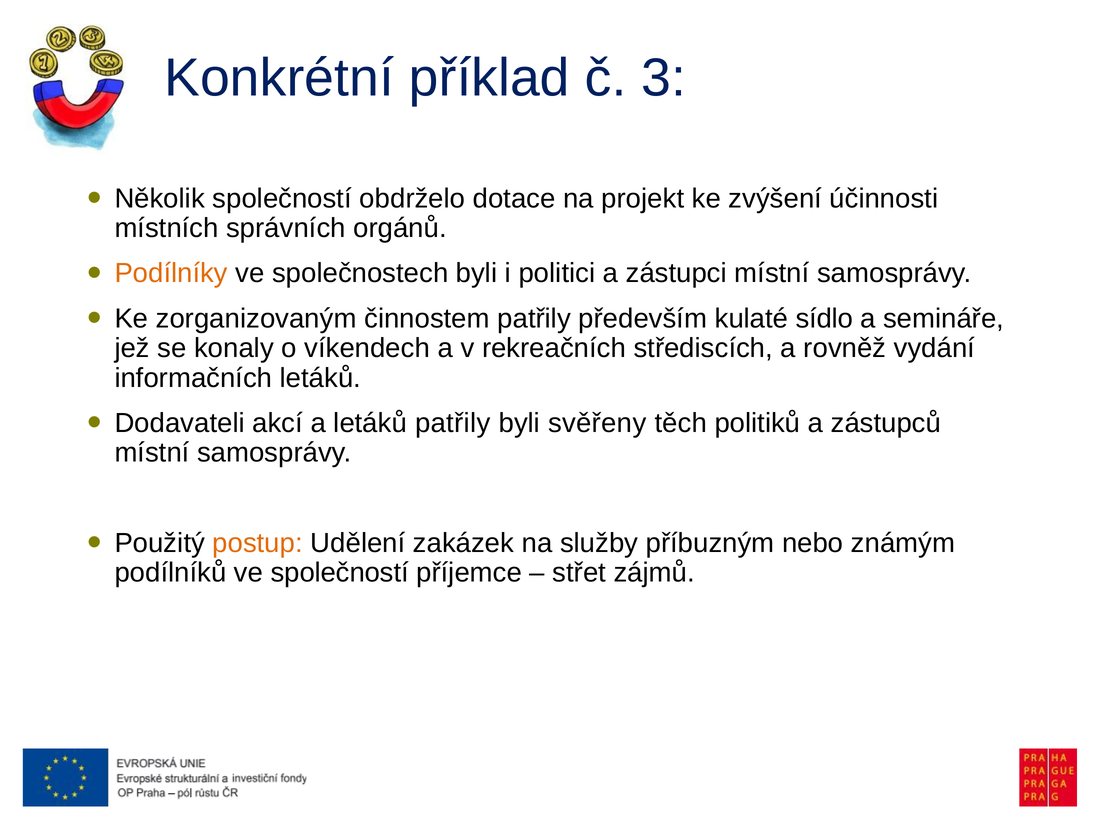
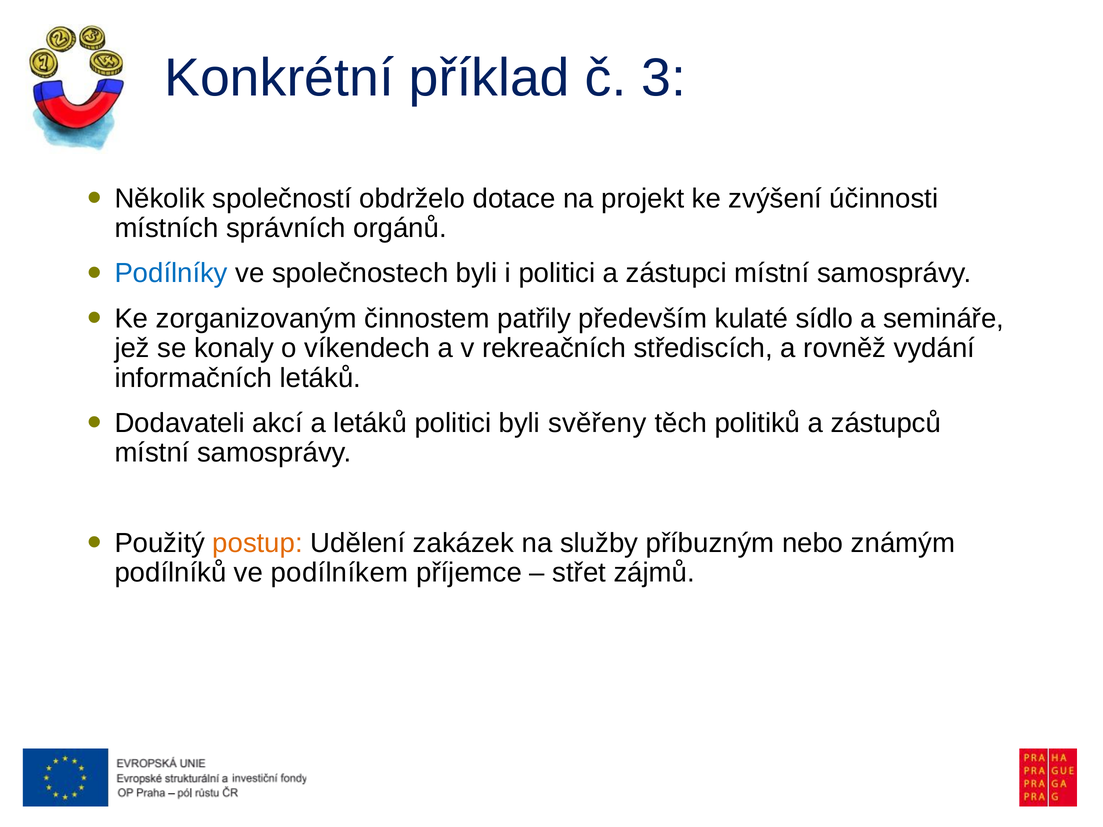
Podílníky colour: orange -> blue
letáků patřily: patřily -> politici
ve společností: společností -> podílníkem
